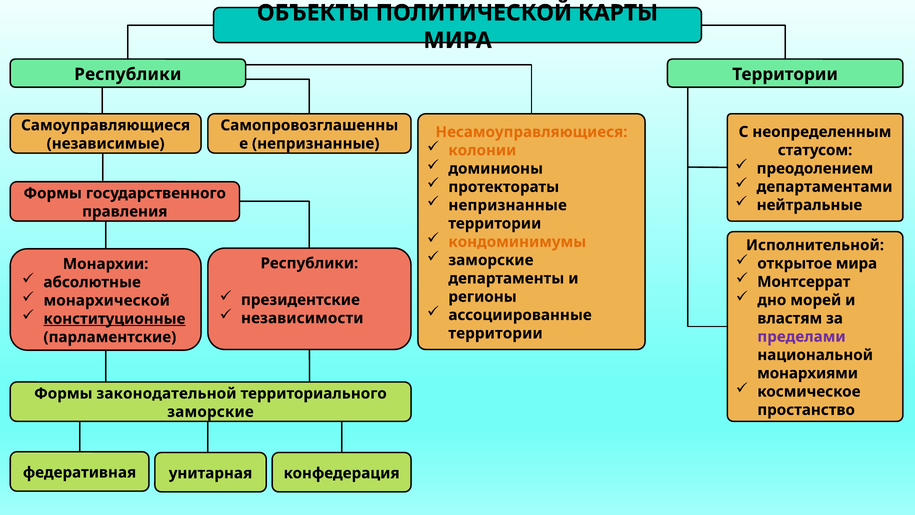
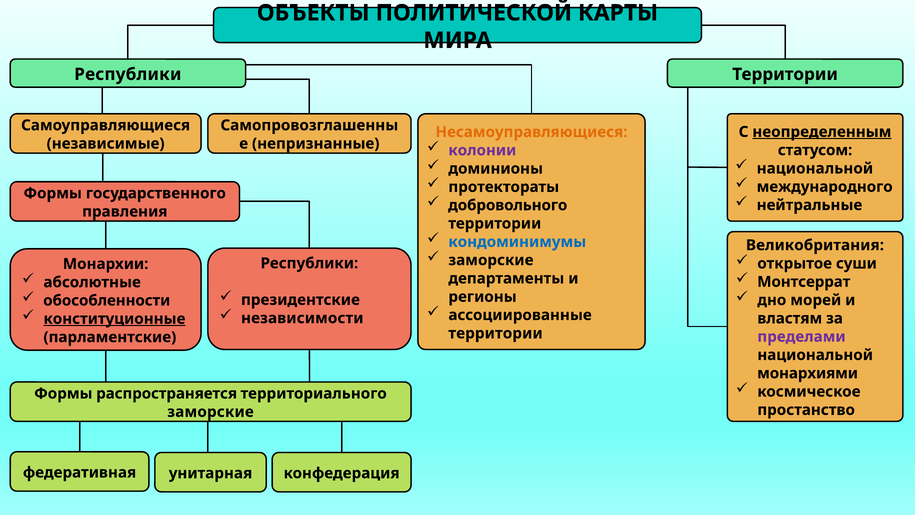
неопределенным underline: none -> present
колонии colour: orange -> purple
преодолением at (815, 168): преодолением -> национальной
департаментами: департаментами -> международного
непризнанные at (508, 205): непризнанные -> добровольного
кондоминимумы colour: orange -> blue
Исполнительной: Исполнительной -> Великобритания
открытое мира: мира -> суши
монархической: монархической -> обособленности
законодательной: законодательной -> распространяется
